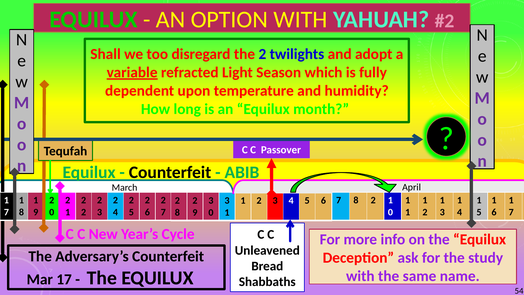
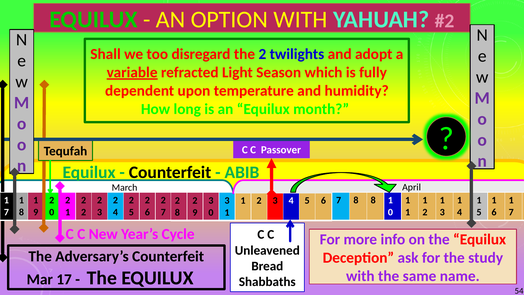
7 8 2: 2 -> 8
